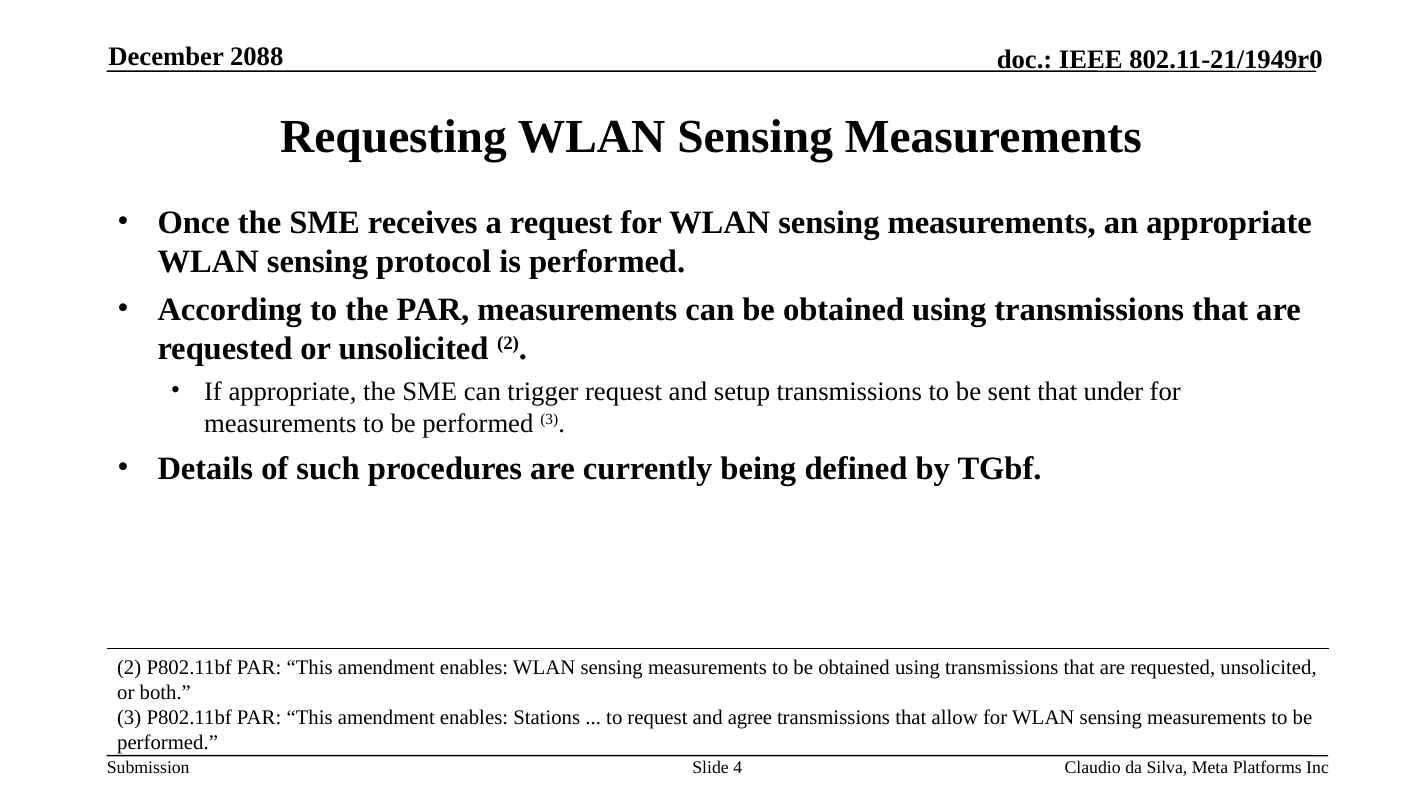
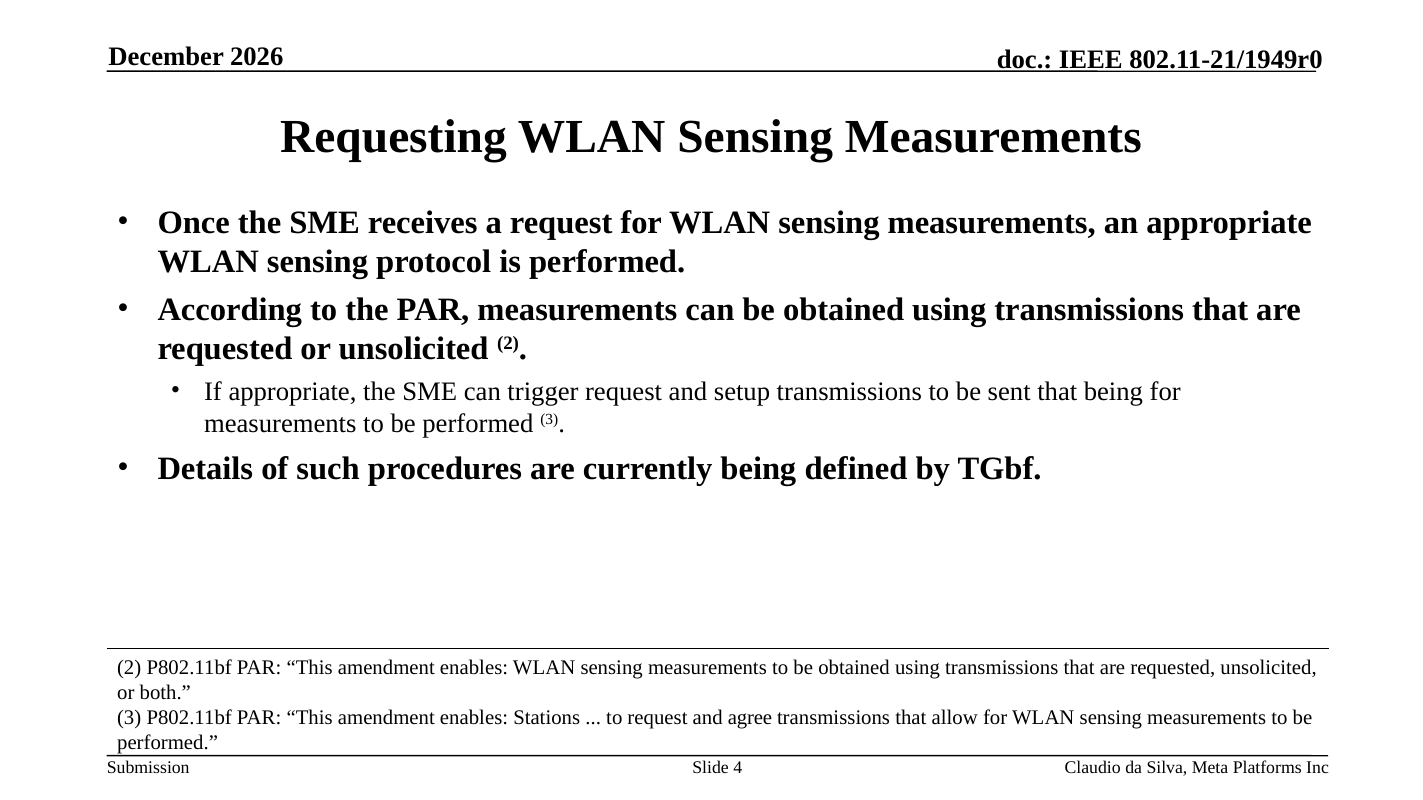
2088: 2088 -> 2026
that under: under -> being
